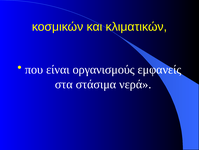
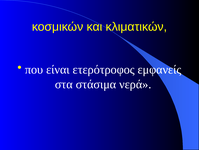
οργανισμούς: οργανισμούς -> ετερότροφος
